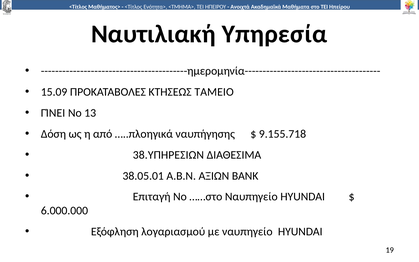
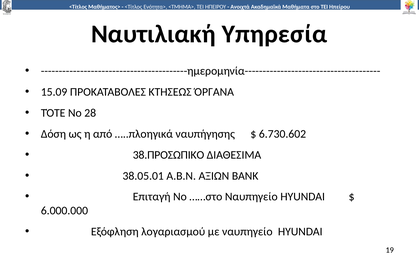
ΤΑΜΕΙΟ: ΤΑΜΕΙΟ -> ΌΡΓΑΝΑ
ΓΊΝΕΙ: ΓΊΝΕΙ -> ΤΌΤΕ
13: 13 -> 28
9.155.718: 9.155.718 -> 6.730.602
38.ΥΠΗΡΕΣΙΩΝ: 38.ΥΠΗΡΕΣΙΩΝ -> 38.ΠΡΟΣΩΠΙΚΟ
